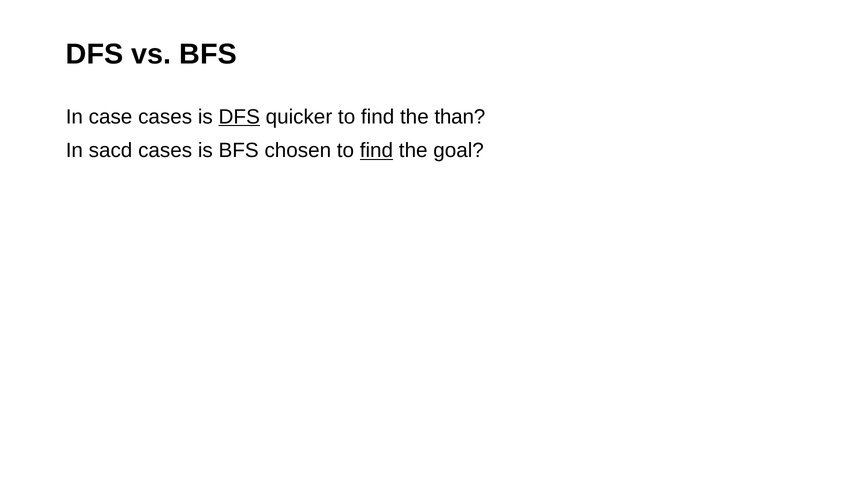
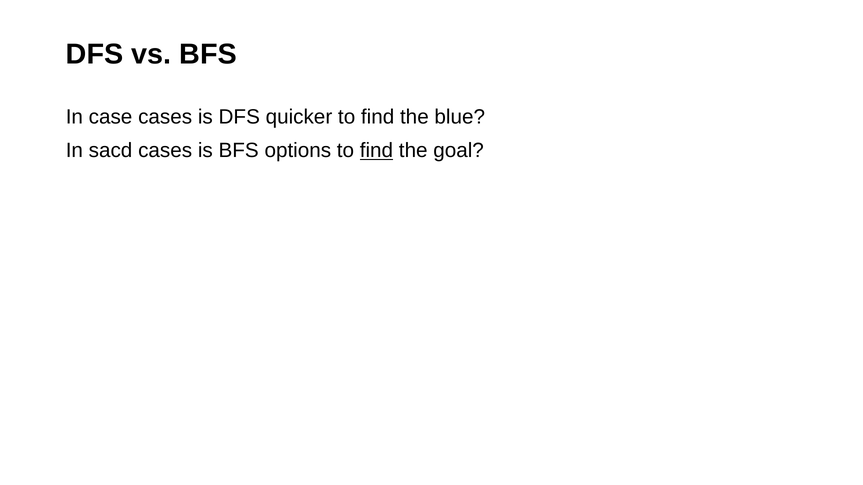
DFS at (239, 117) underline: present -> none
than: than -> blue
chosen: chosen -> options
